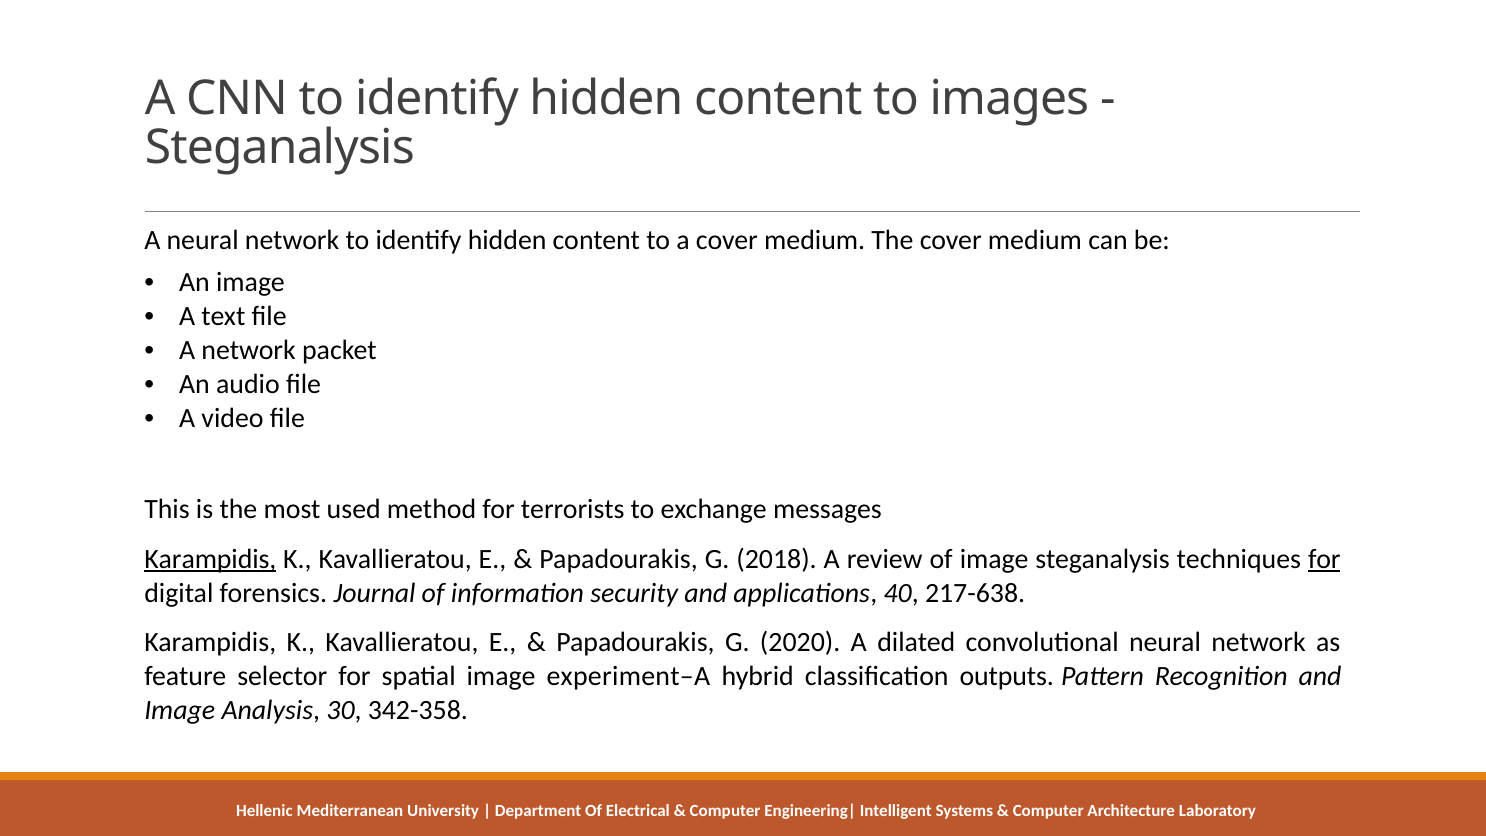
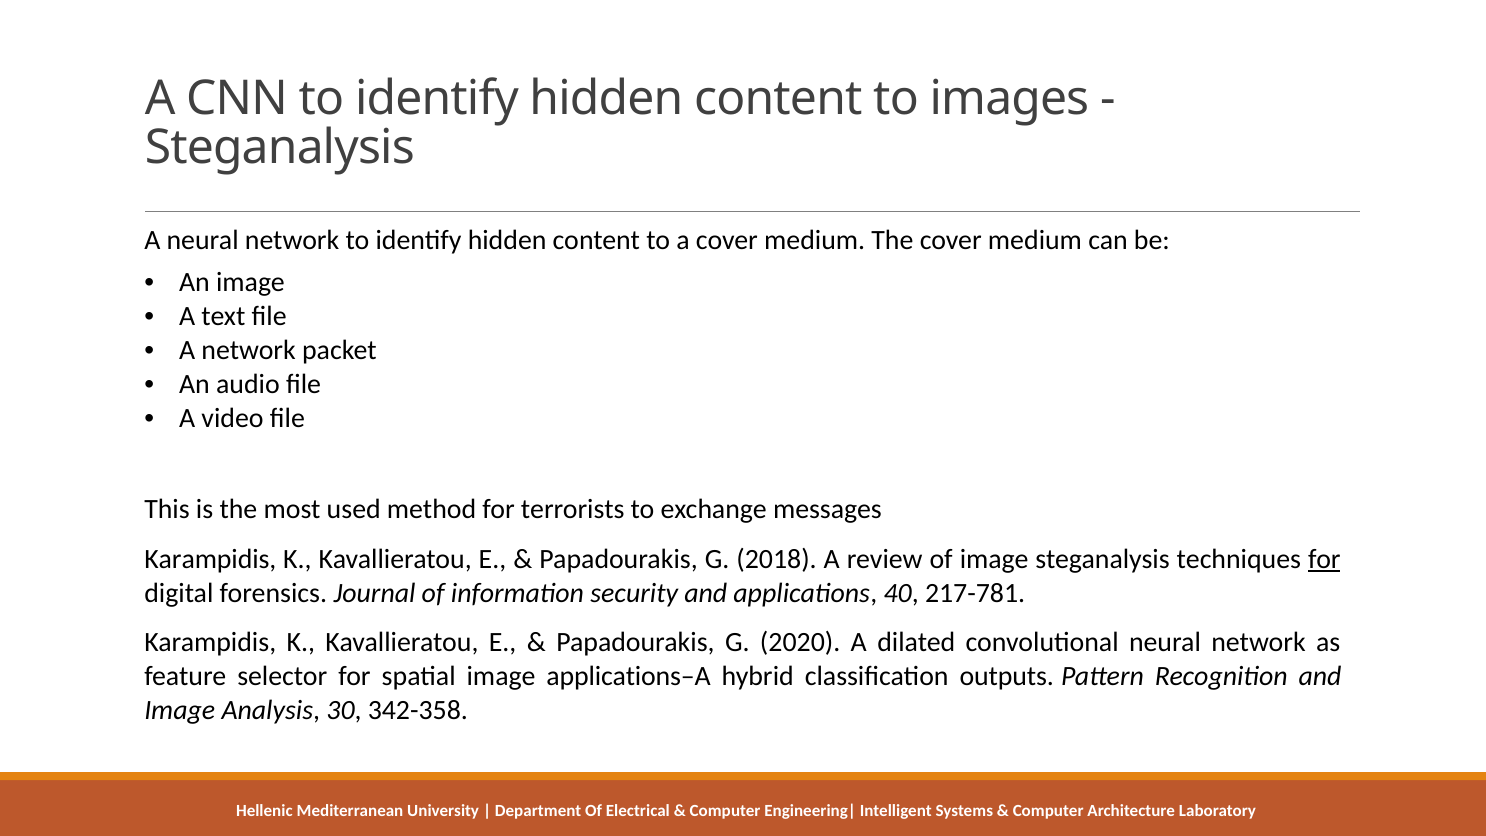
Karampidis at (210, 559) underline: present -> none
217-638: 217-638 -> 217-781
experiment–A: experiment–A -> applications–A
